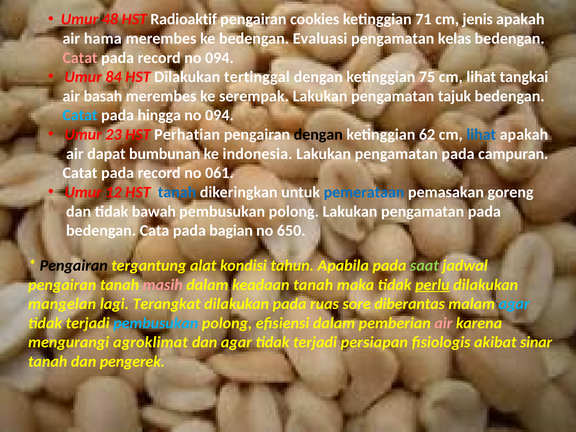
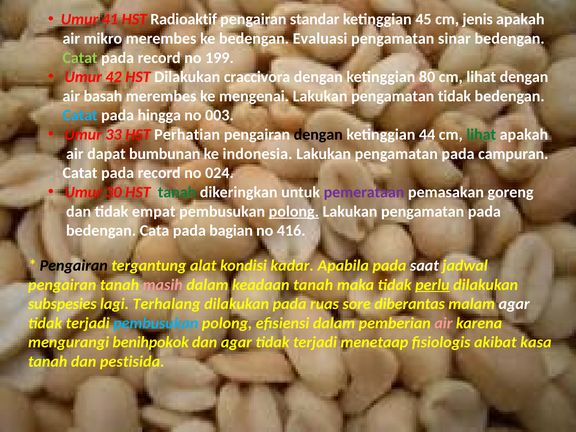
48: 48 -> 41
cookies: cookies -> standar
71: 71 -> 45
hama: hama -> mikro
kelas: kelas -> sinar
Catat at (80, 58) colour: pink -> light green
record no 094: 094 -> 199
84: 84 -> 42
tertinggal: tertinggal -> craccivora
75: 75 -> 80
lihat tangkai: tangkai -> dengan
serempak: serempak -> mengenai
pengamatan tajuk: tajuk -> tidak
094 at (219, 115): 094 -> 003
23: 23 -> 33
62: 62 -> 44
lihat at (481, 135) colour: blue -> green
061: 061 -> 024
12: 12 -> 30
tanah at (177, 192) colour: blue -> green
pemerataan colour: blue -> purple
bawah: bawah -> empat
polong at (294, 211) underline: none -> present
650: 650 -> 416
tahun: tahun -> kadar
saat colour: light green -> white
mangelan: mangelan -> subspesies
Terangkat: Terangkat -> Terhalang
agar at (514, 304) colour: light blue -> white
agroklimat: agroklimat -> benihpokok
persiapan: persiapan -> menetaap
sinar: sinar -> kasa
pengerek: pengerek -> pestisida
